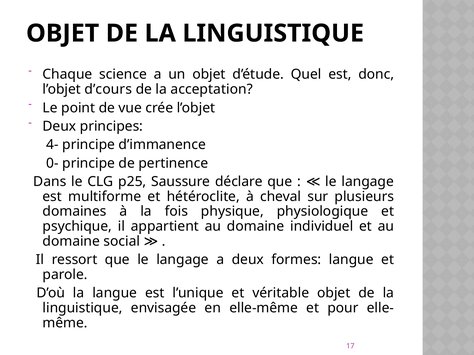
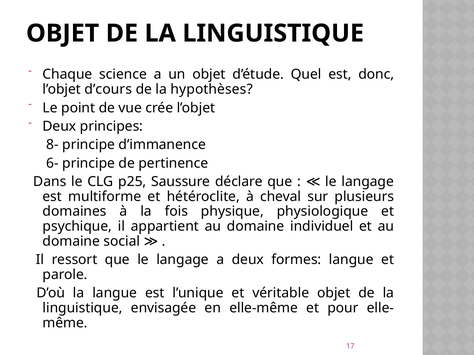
acceptation: acceptation -> hypothèses
4-: 4- -> 8-
0-: 0- -> 6-
